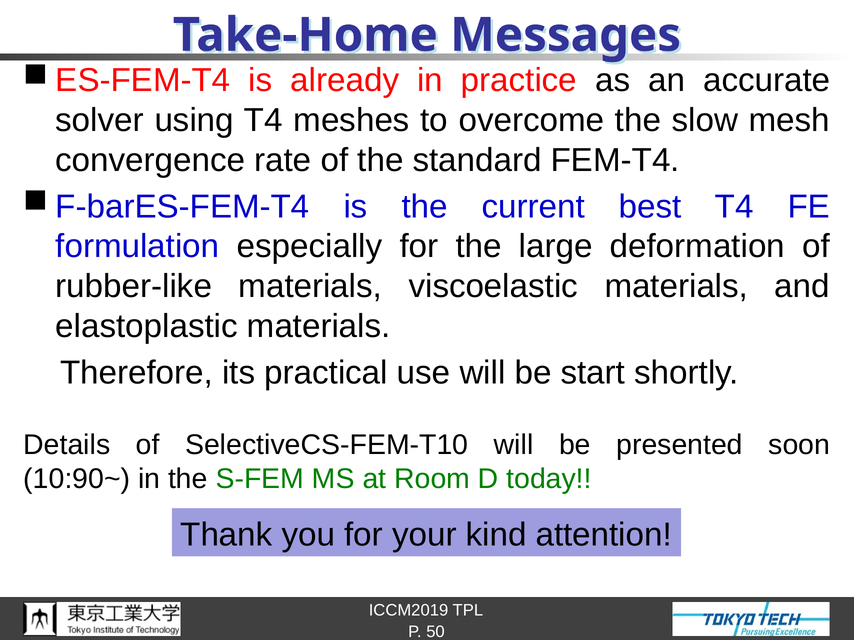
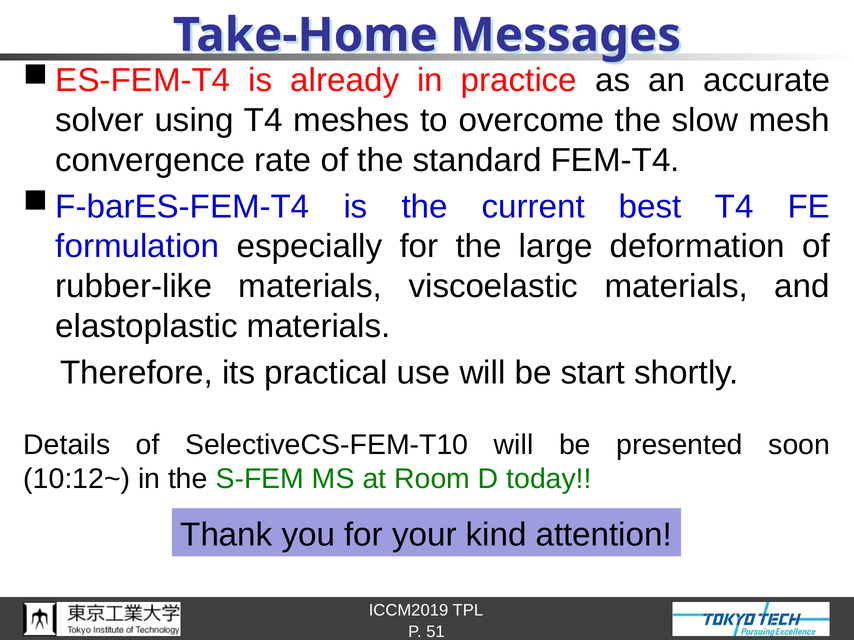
10:90~: 10:90~ -> 10:12~
50: 50 -> 51
